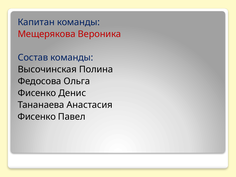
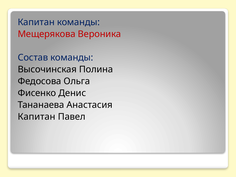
Фисенко at (37, 117): Фисенко -> Капитан
